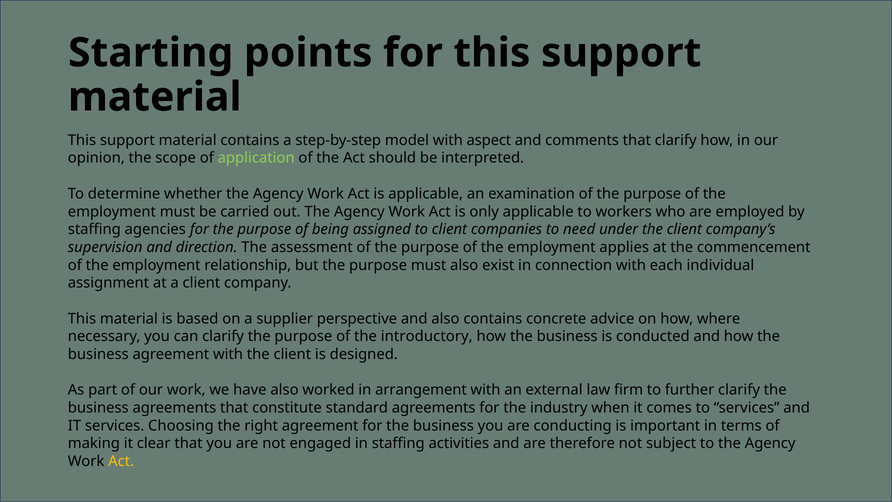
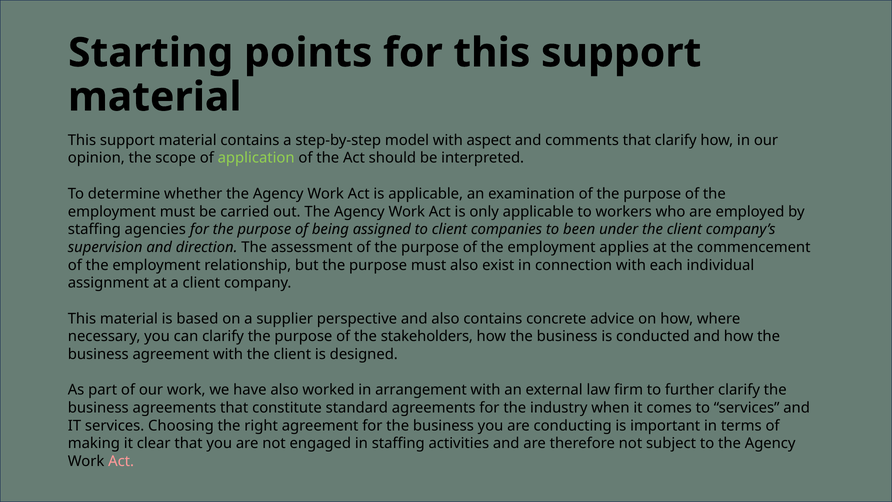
need: need -> been
introductory: introductory -> stakeholders
Act at (121, 461) colour: yellow -> pink
